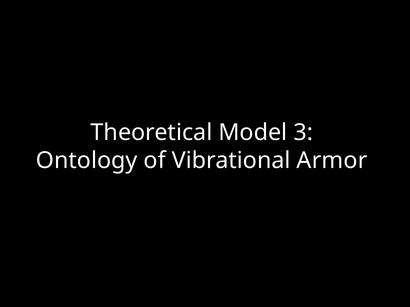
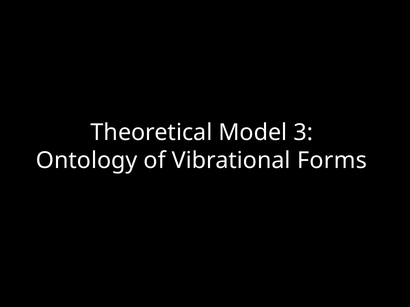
Armor: Armor -> Forms
